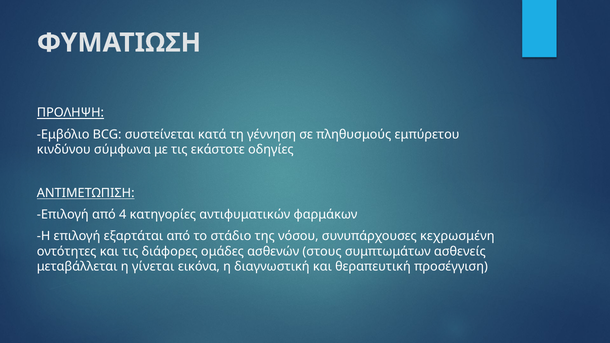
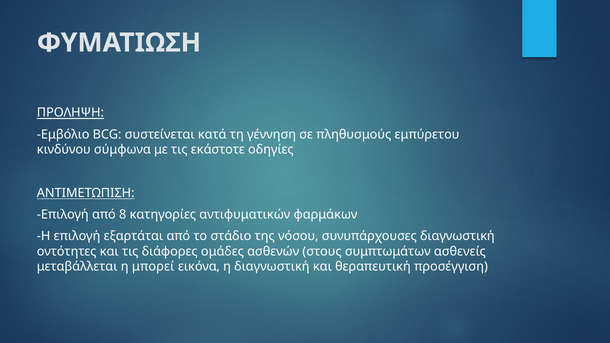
4: 4 -> 8
συνυπάρχουσες κεχρωσμένη: κεχρωσμένη -> διαγνωστική
γίνεται: γίνεται -> μπορεί
